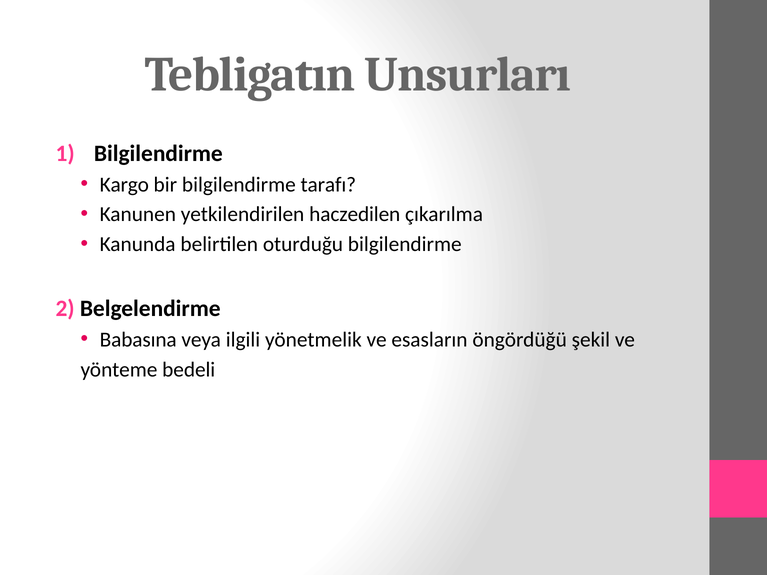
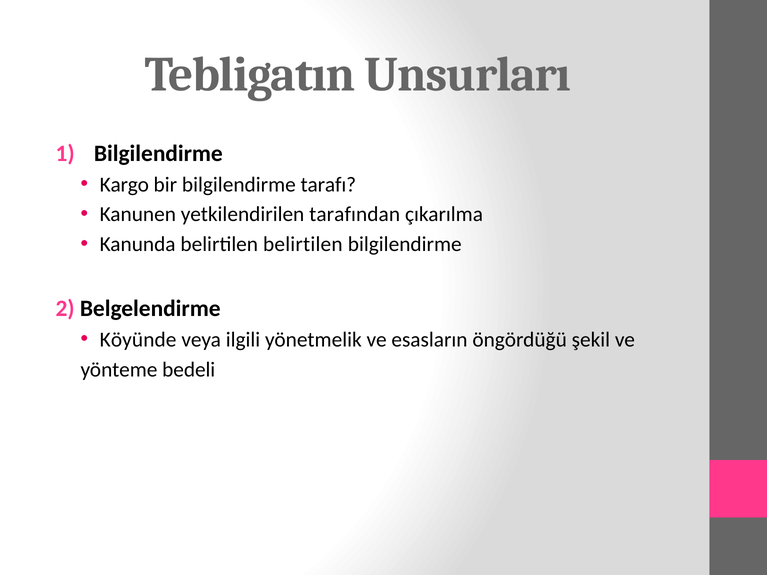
haczedilen: haczedilen -> tarafından
belirtilen oturduğu: oturduğu -> belirtilen
Babasına: Babasına -> Köyünde
